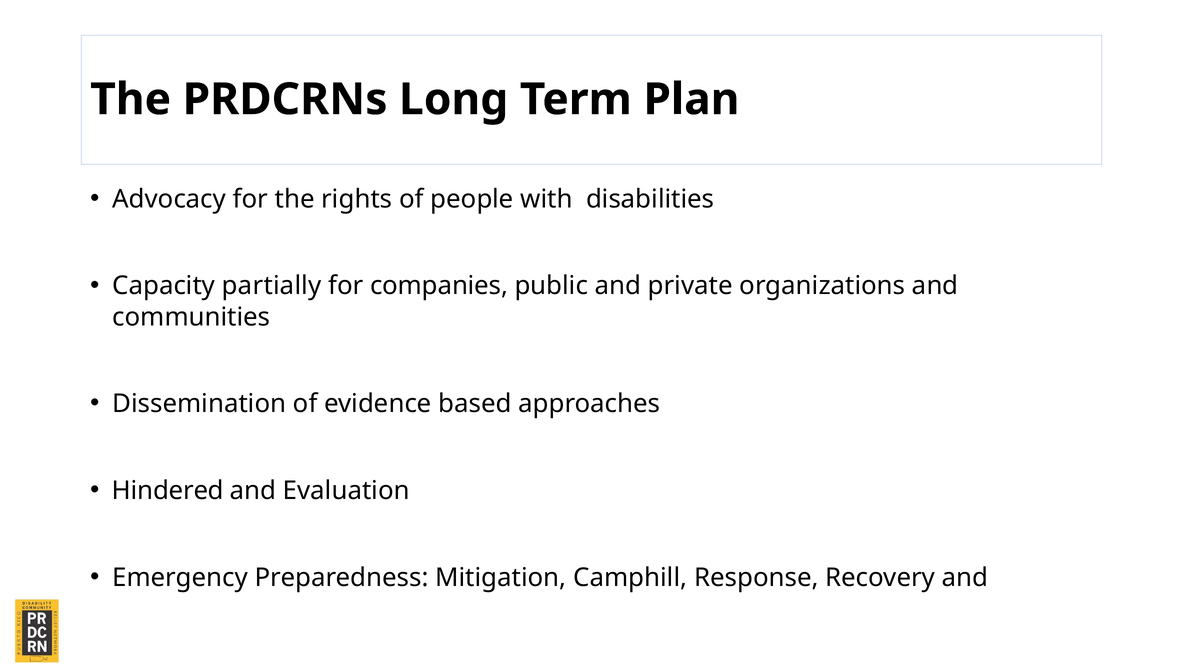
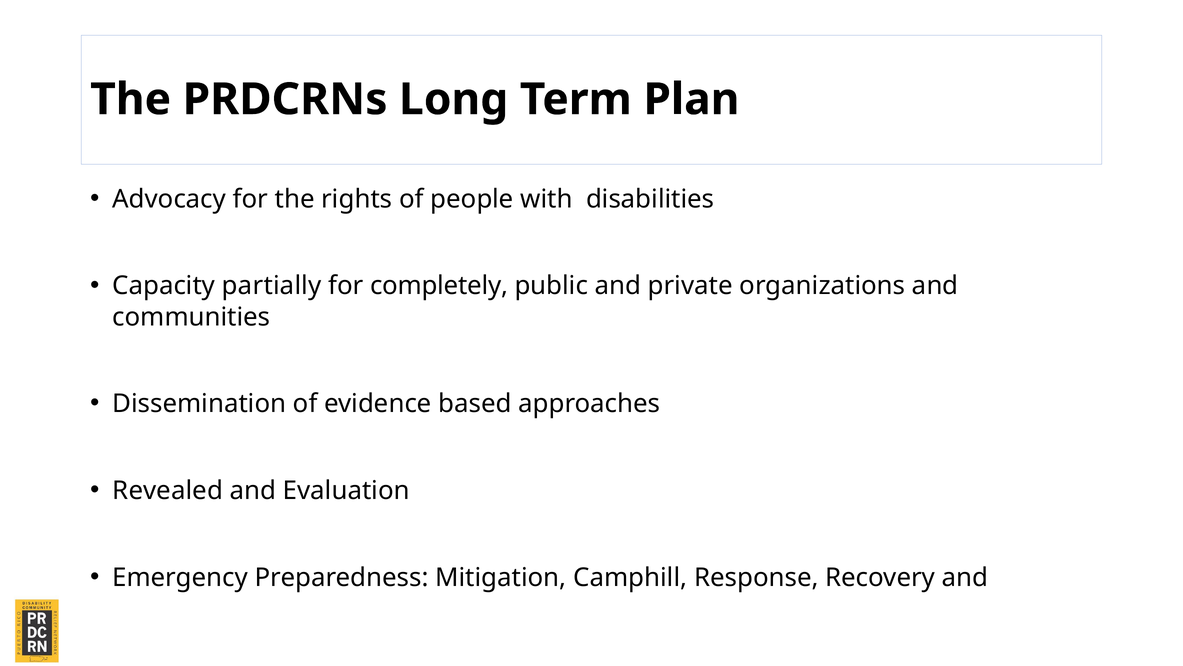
companies: companies -> completely
Hindered: Hindered -> Revealed
